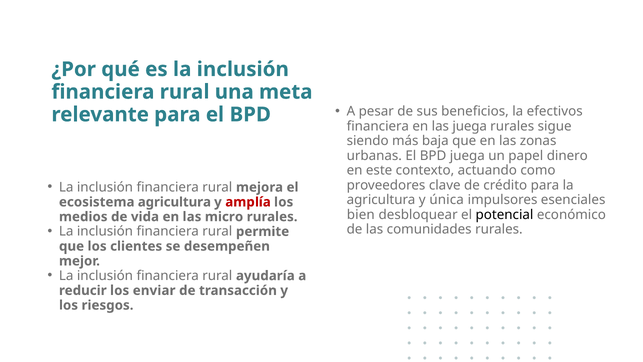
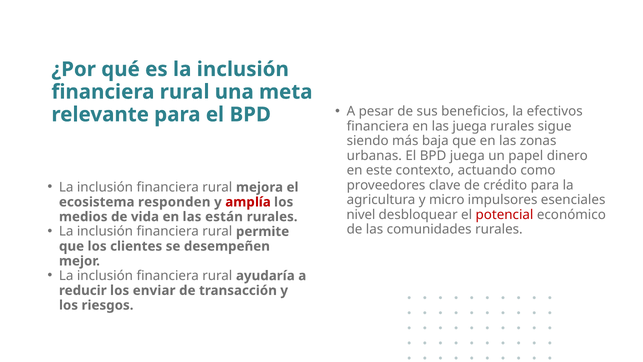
única: única -> micro
ecosistema agricultura: agricultura -> responden
bien: bien -> nivel
potencial colour: black -> red
micro: micro -> están
